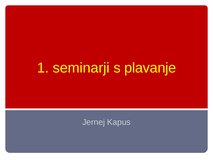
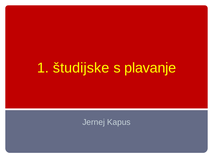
seminarji: seminarji -> študijske
